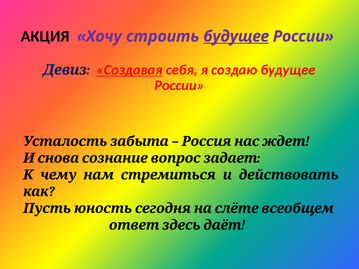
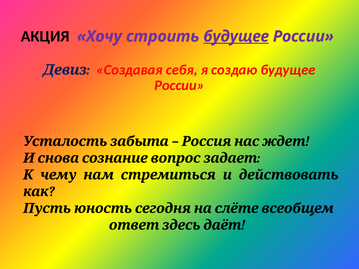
Создавая underline: present -> none
